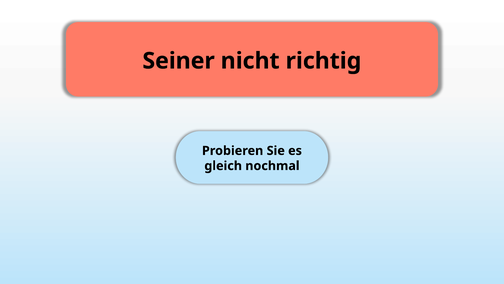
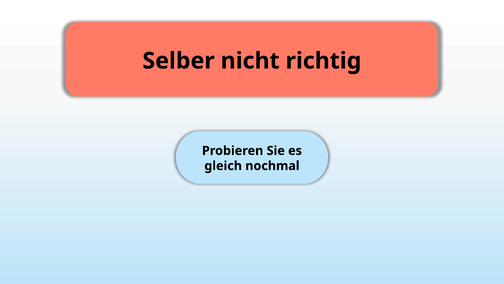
Seiner: Seiner -> Selber
